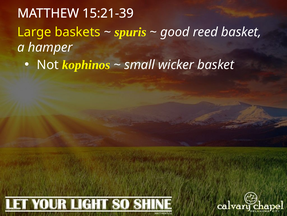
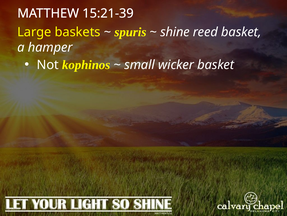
good: good -> shine
